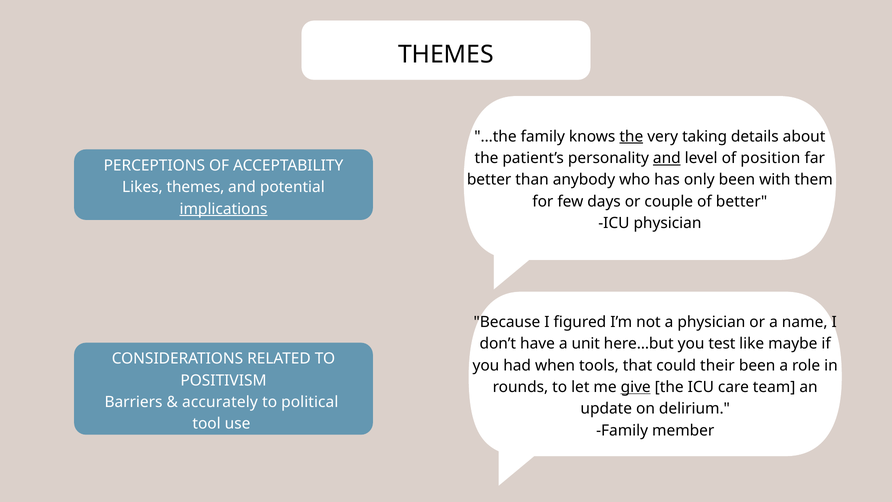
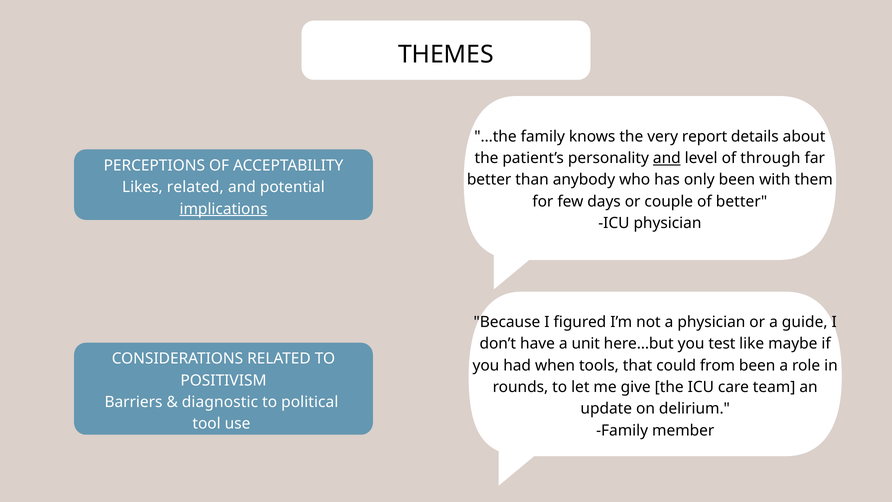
the at (631, 136) underline: present -> none
taking: taking -> report
position: position -> through
Likes themes: themes -> related
name: name -> guide
their: their -> from
give underline: present -> none
accurately: accurately -> diagnostic
